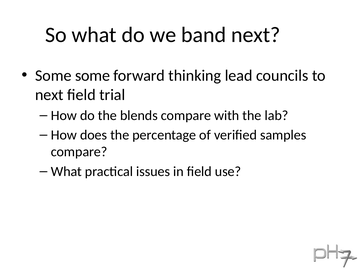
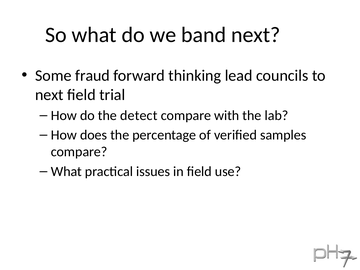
Some some: some -> fraud
blends: blends -> detect
